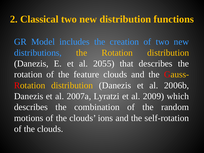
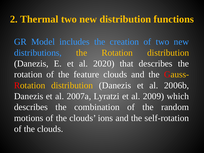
Classical: Classical -> Thermal
2055: 2055 -> 2020
